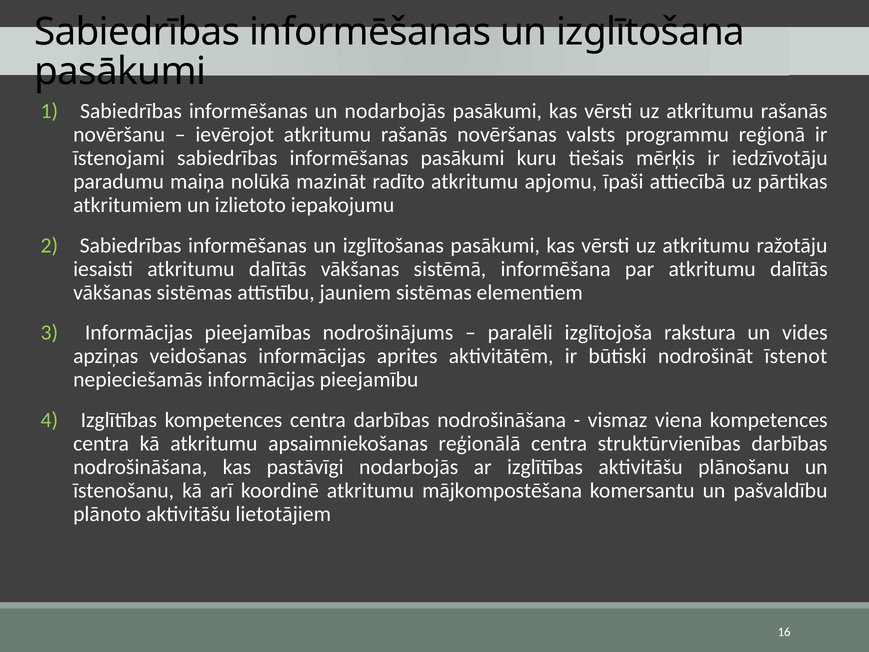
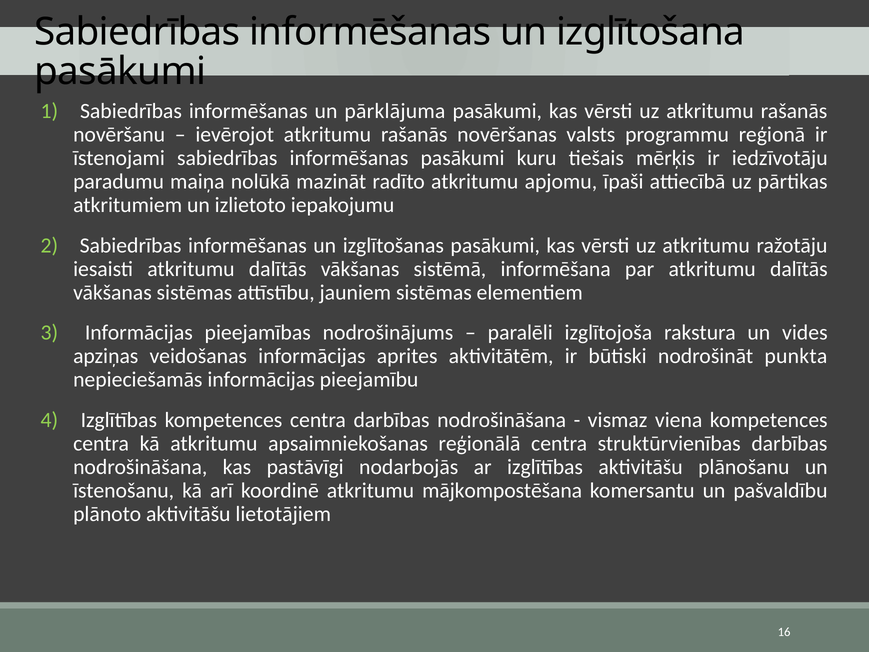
un nodarbojās: nodarbojās -> pārklājuma
īstenot: īstenot -> punkta
